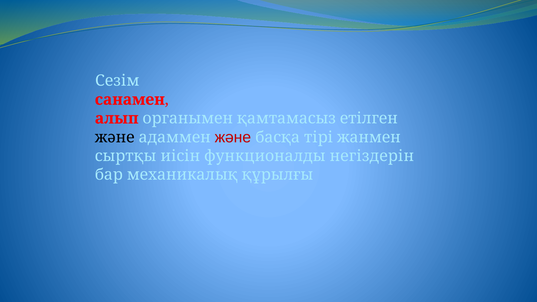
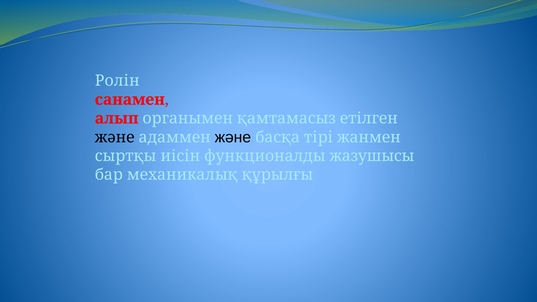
Сезім: Сезім -> Ролін
және at (233, 137) colour: red -> black
негіздерін: негіздерін -> жазушысы
